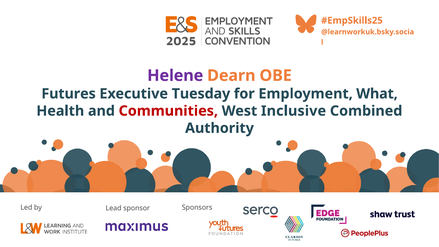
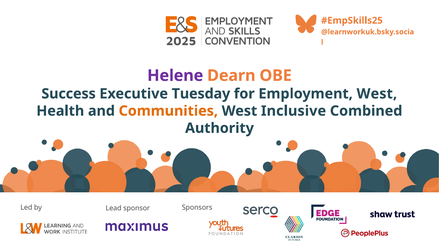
Futures: Futures -> Success
Employment What: What -> West
Communities colour: red -> orange
